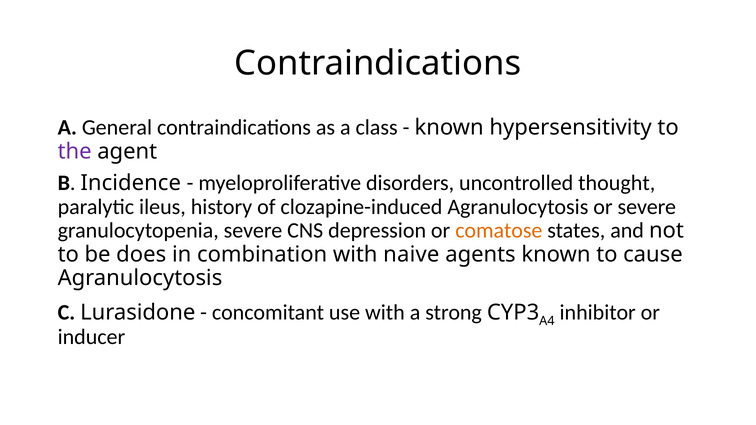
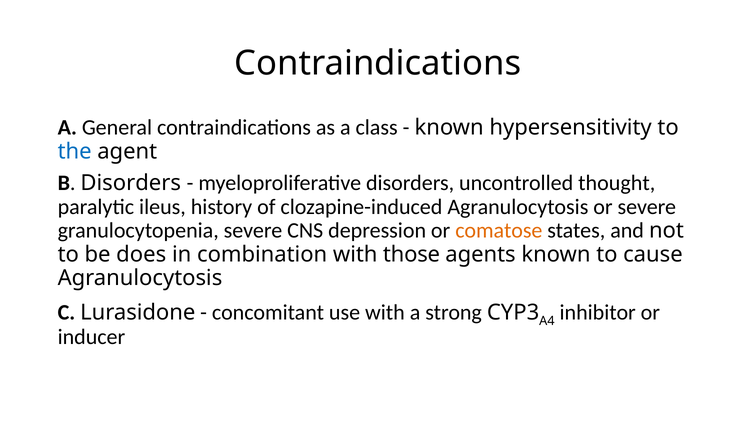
the colour: purple -> blue
B Incidence: Incidence -> Disorders
naive: naive -> those
